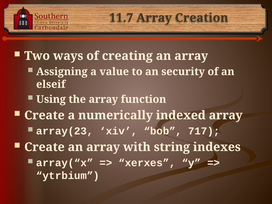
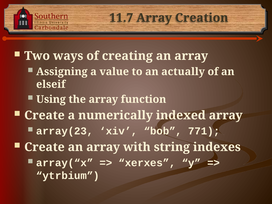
security: security -> actually
717: 717 -> 771
